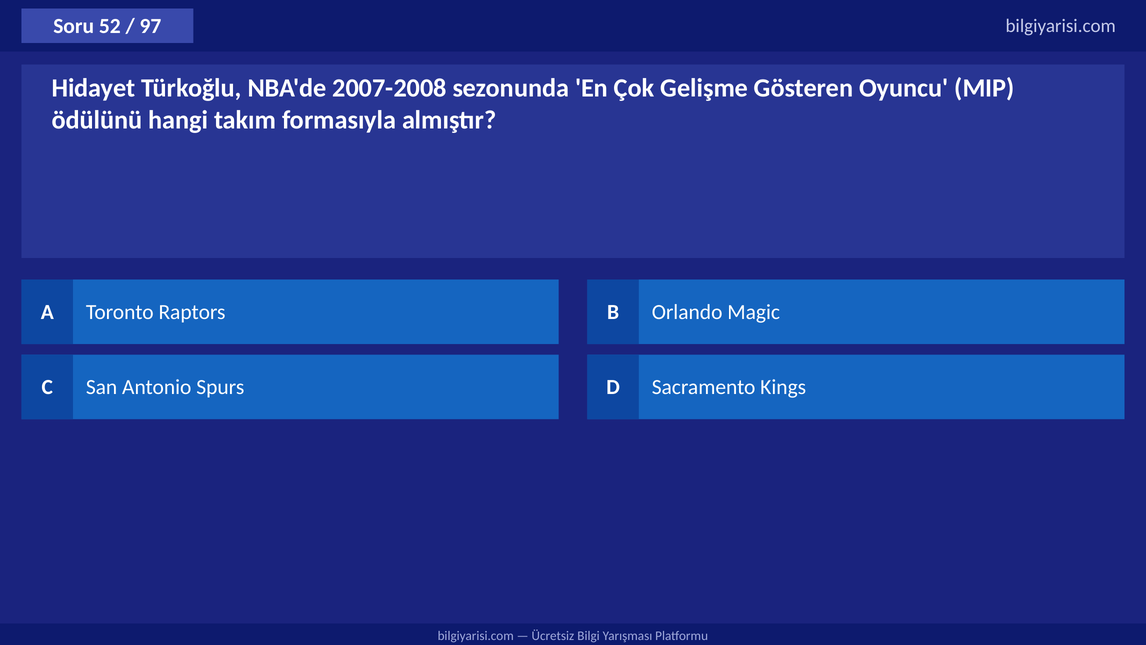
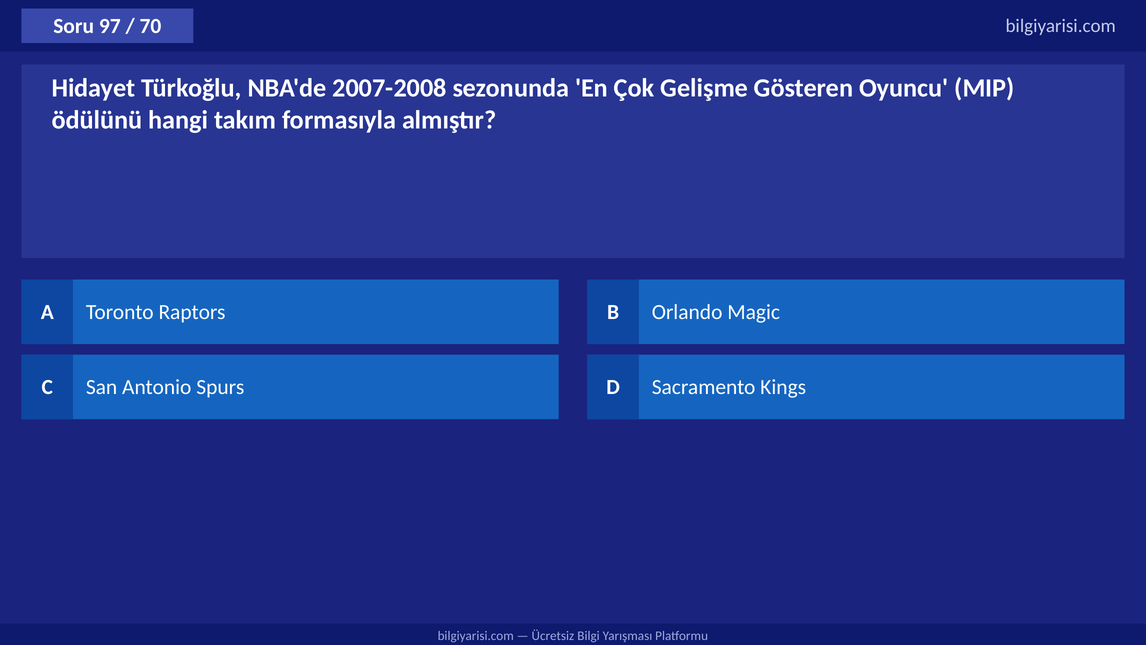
52: 52 -> 97
97: 97 -> 70
